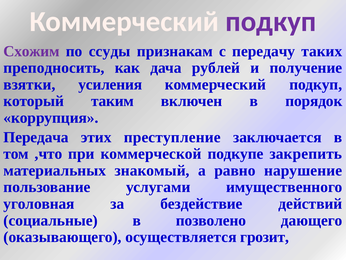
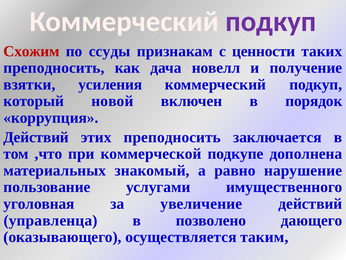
Схожим colour: purple -> red
передачу: передачу -> ценности
рублей: рублей -> новелл
таким: таким -> новой
Передача at (36, 137): Передача -> Действий
этих преступление: преступление -> преподносить
закрепить: закрепить -> дополнена
бездействие: бездействие -> увеличение
социальные: социальные -> управленца
грозит: грозит -> таким
